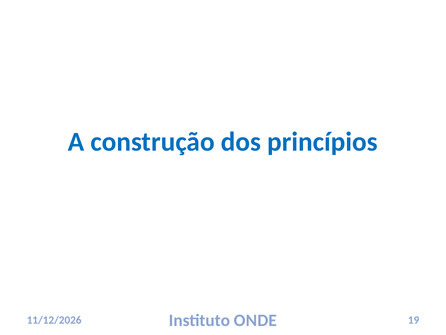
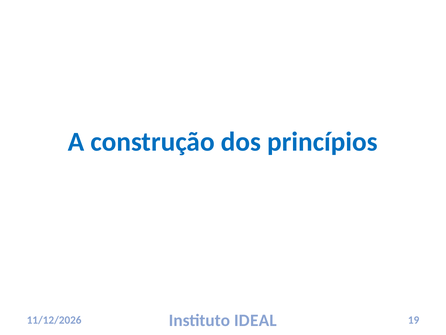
ONDE: ONDE -> IDEAL
